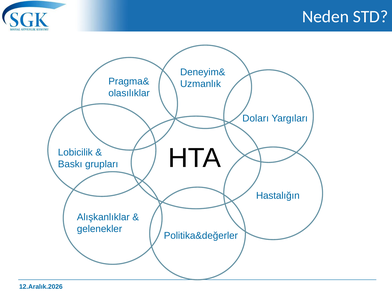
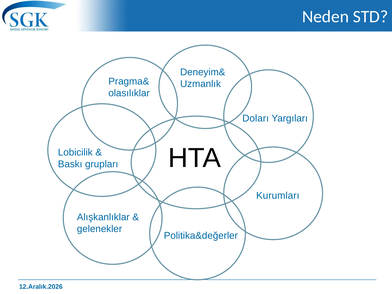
Hastalığın: Hastalığın -> Kurumları
